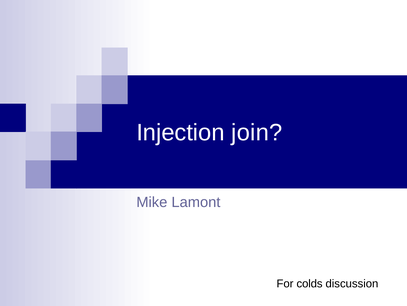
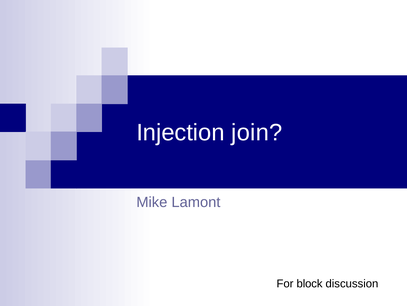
colds: colds -> block
